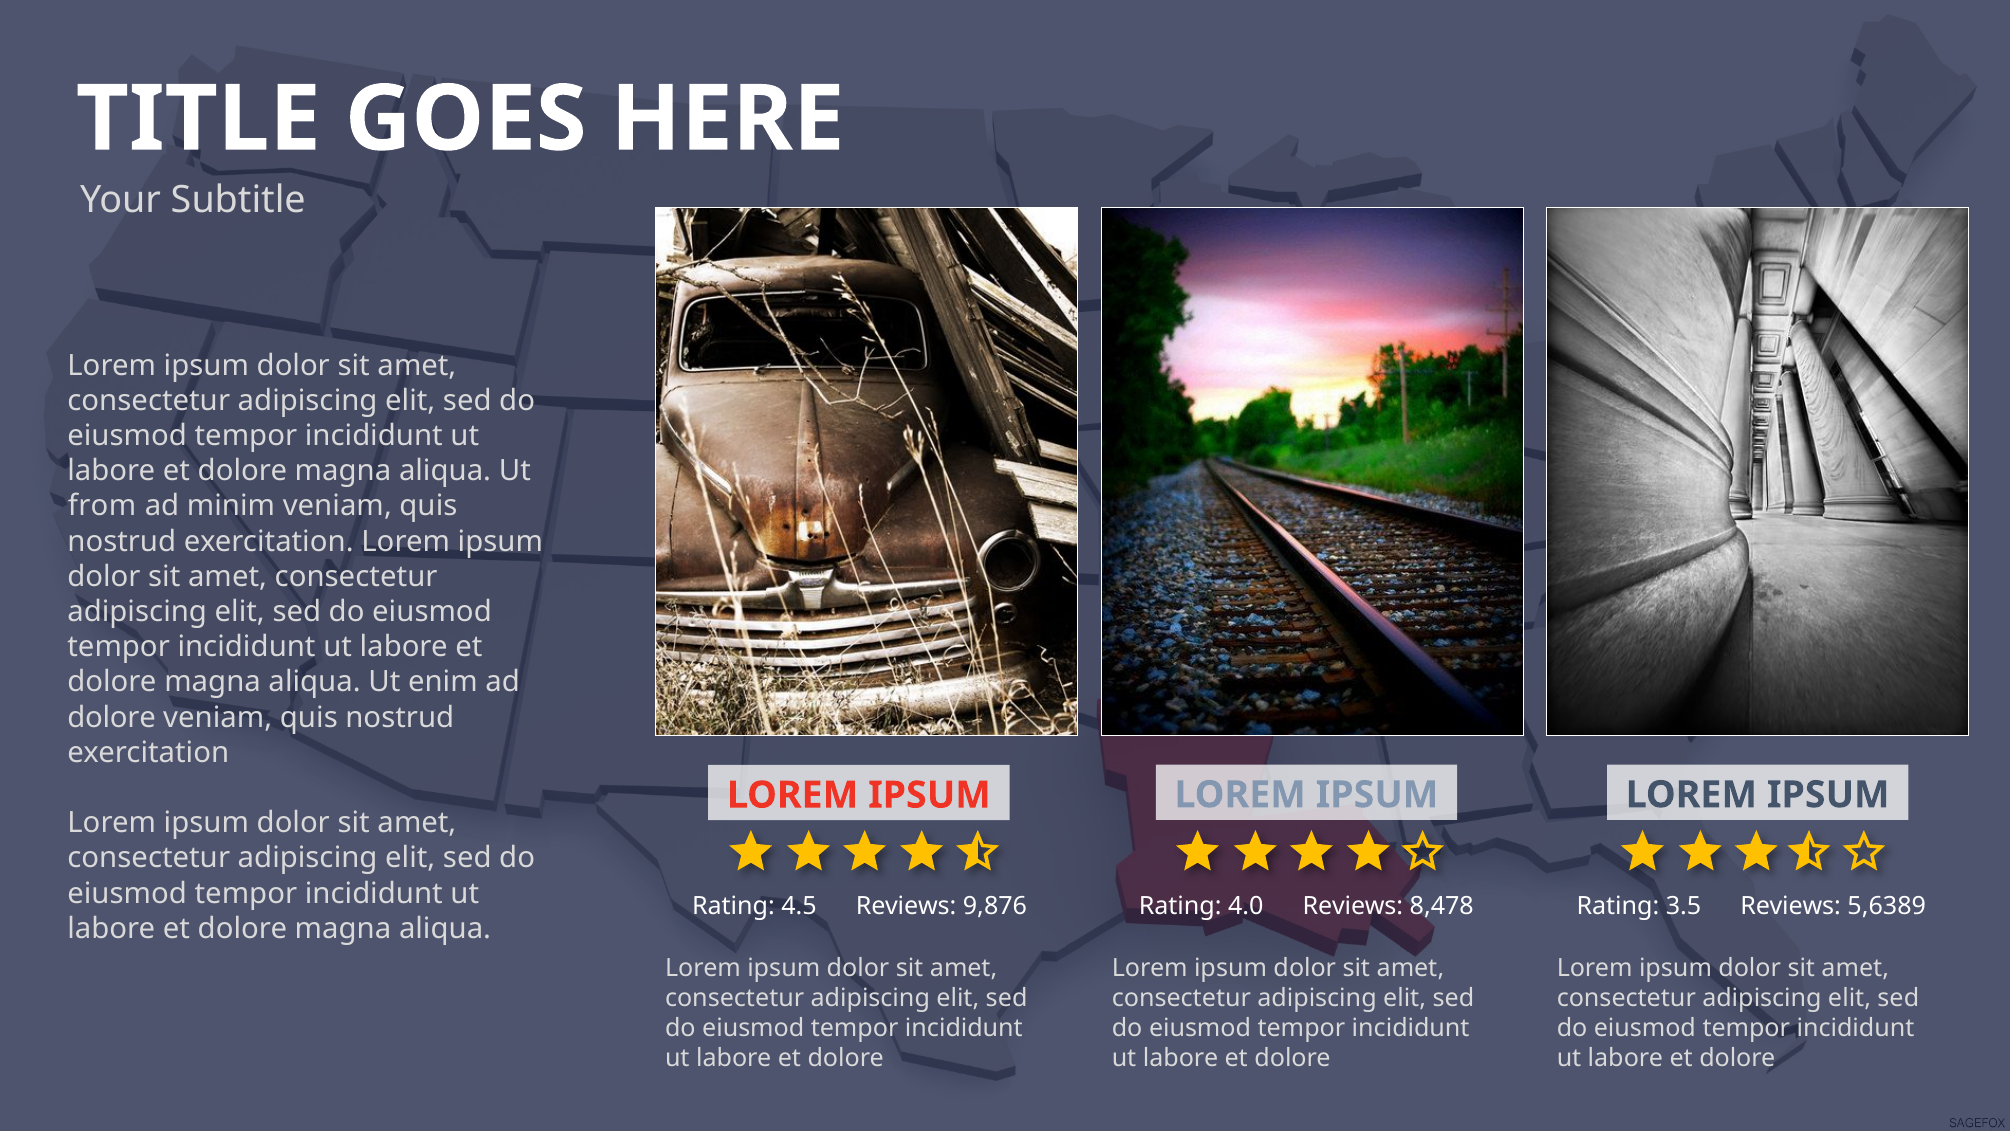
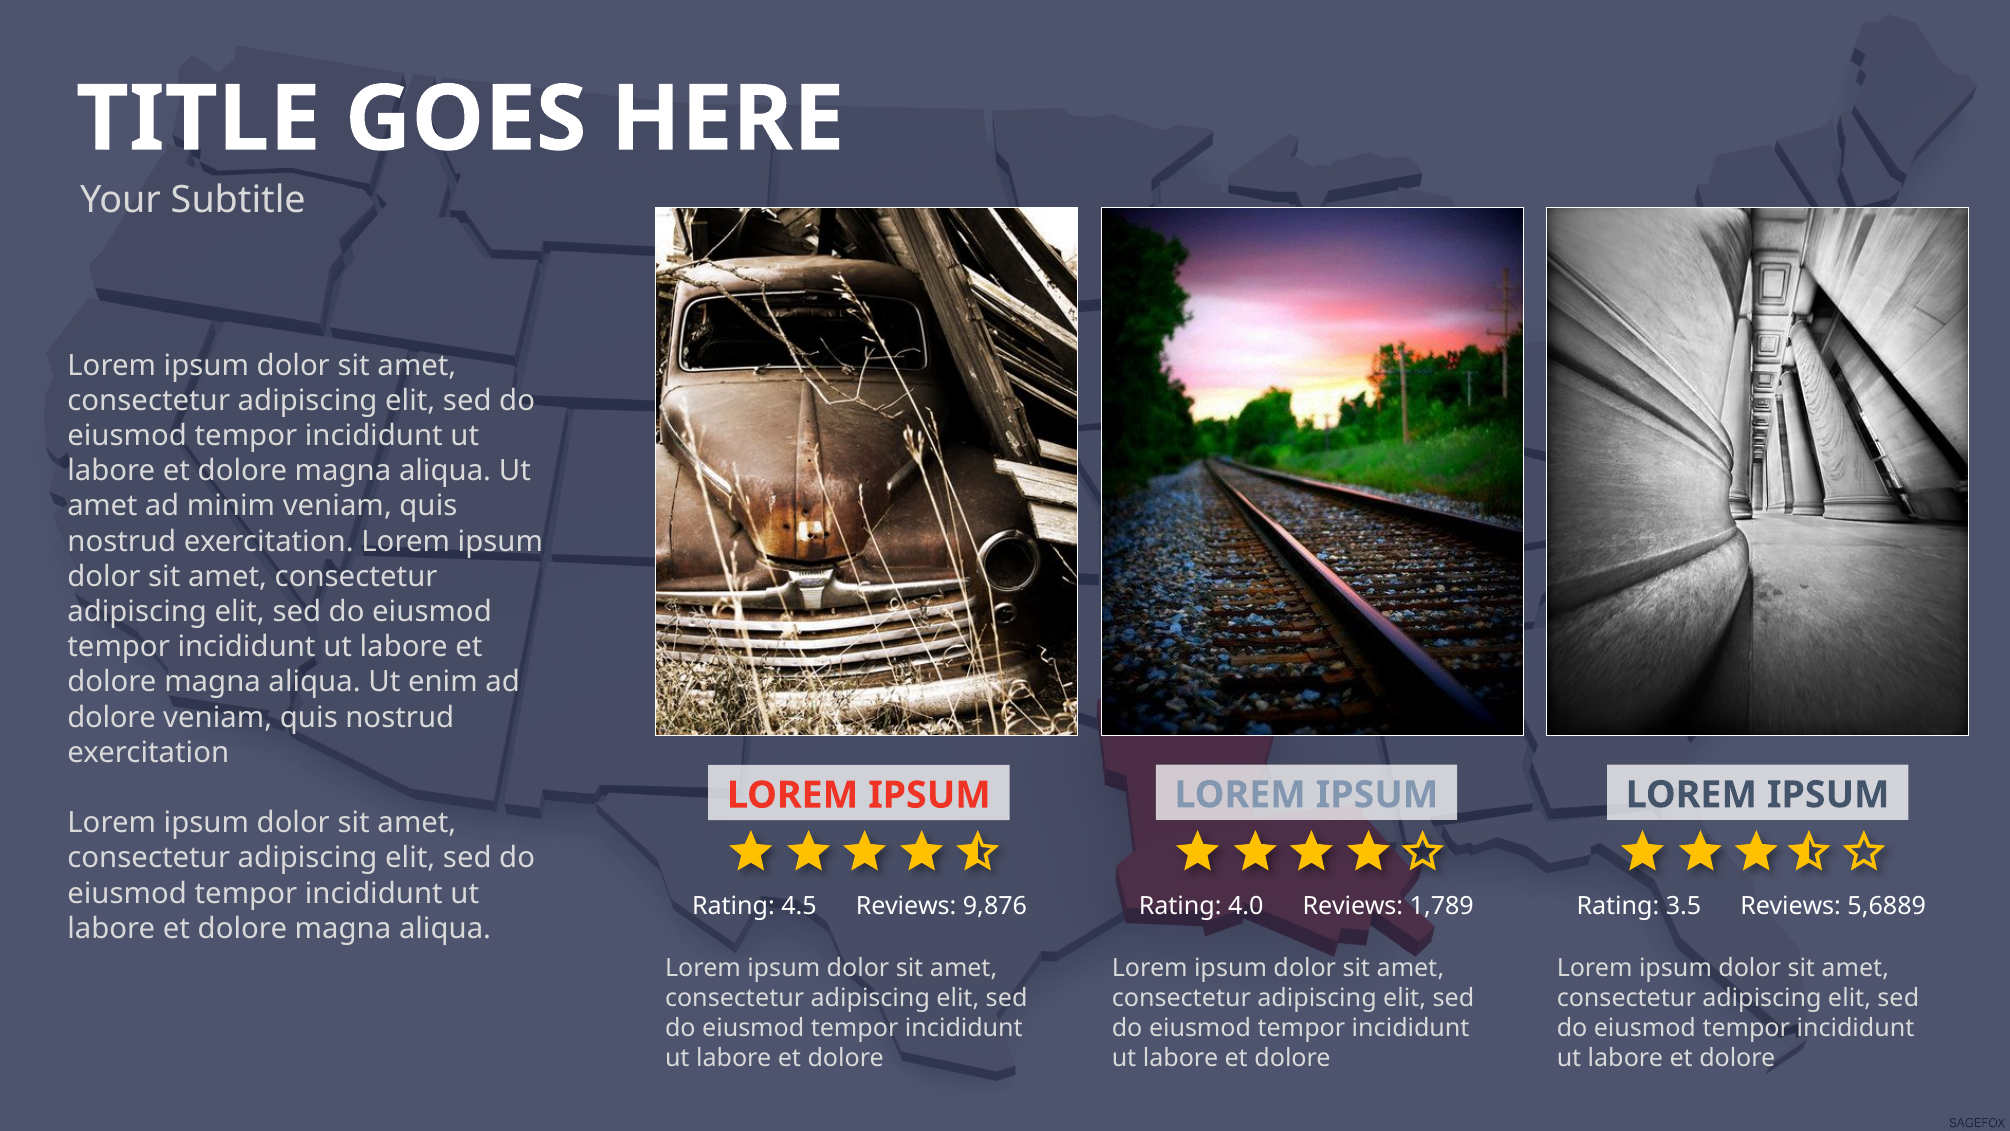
from at (102, 506): from -> amet
8,478: 8,478 -> 1,789
5,6389: 5,6389 -> 5,6889
